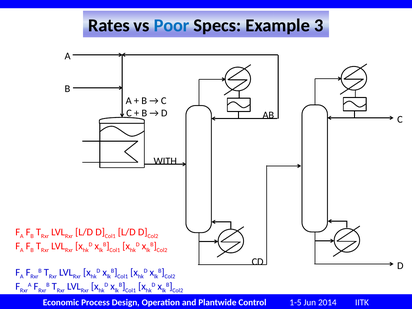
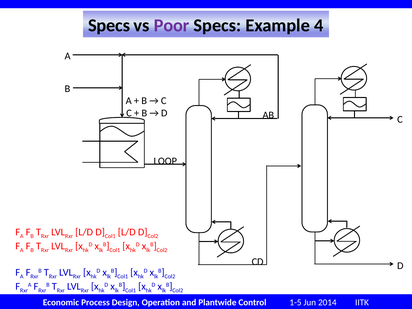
Rates at (109, 25): Rates -> Specs
Poor colour: blue -> purple
3: 3 -> 4
WITH: WITH -> LOOP
